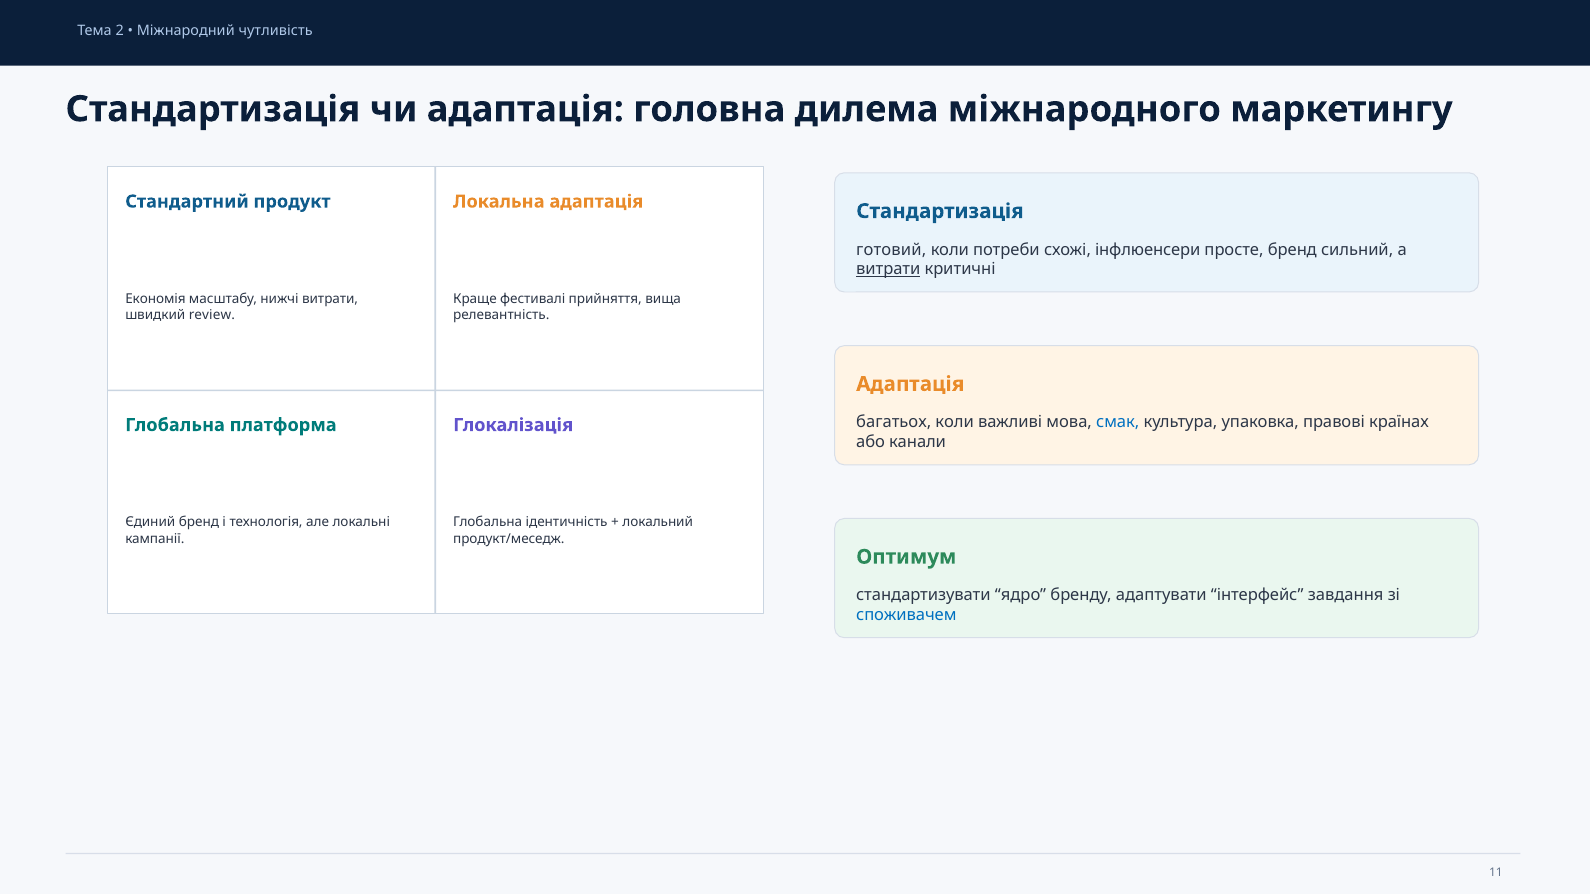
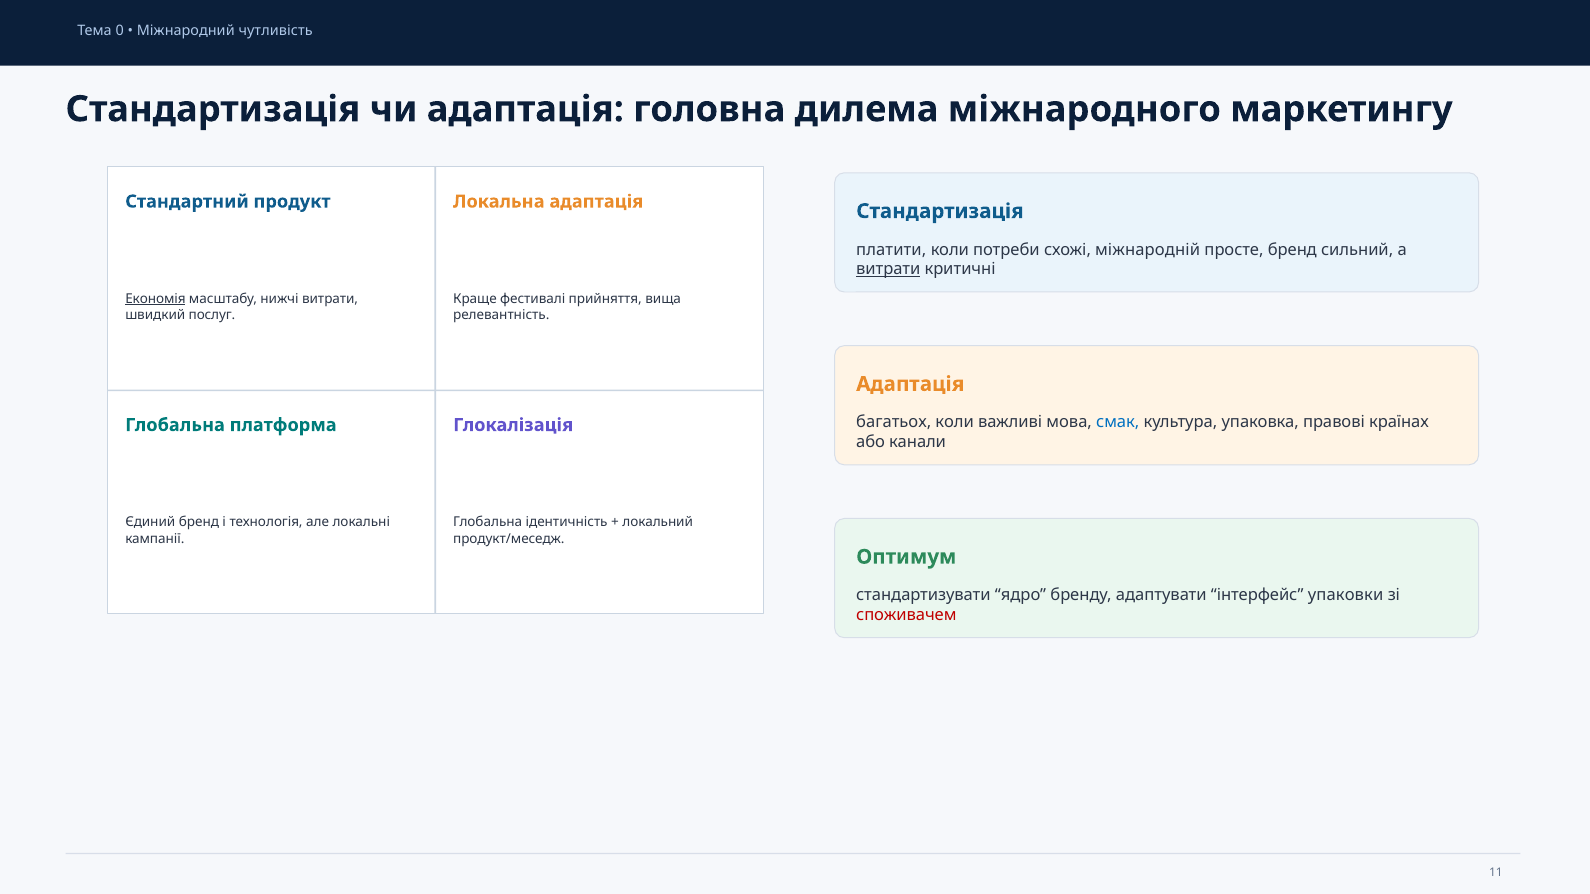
2: 2 -> 0
готовий: готовий -> платити
інфлюенсери: інфлюенсери -> міжнародній
Економія underline: none -> present
review: review -> послуг
завдання: завдання -> упаковки
споживачем colour: blue -> red
